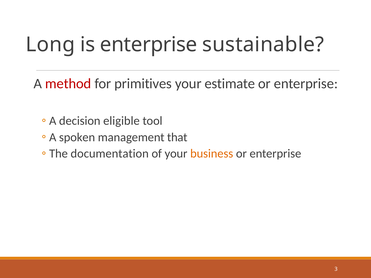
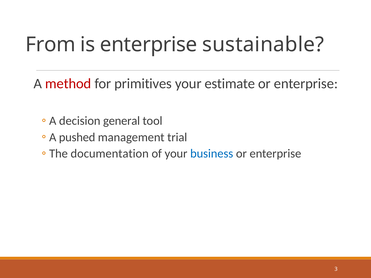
Long: Long -> From
eligible: eligible -> general
spoken: spoken -> pushed
that: that -> trial
business colour: orange -> blue
